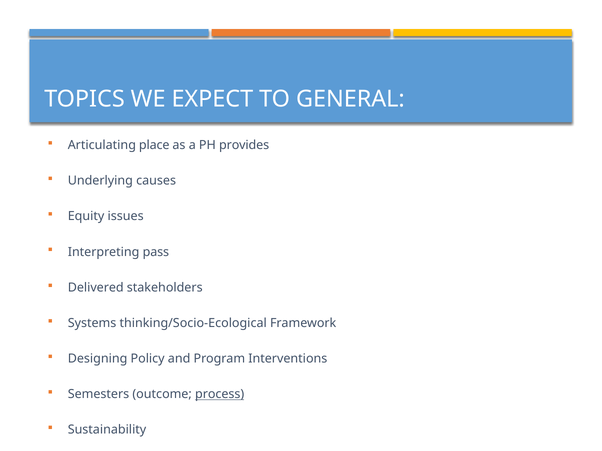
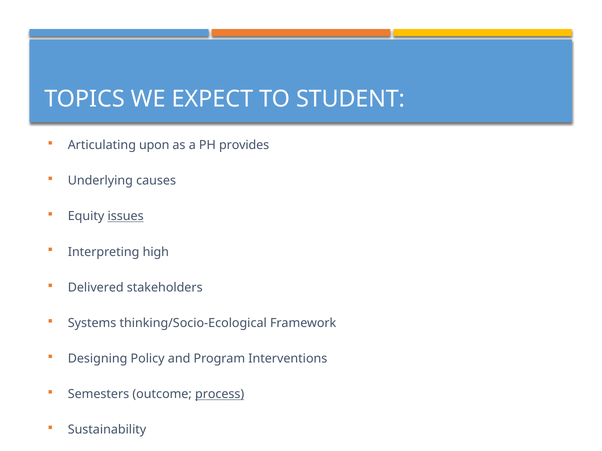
GENERAL: GENERAL -> STUDENT
place: place -> upon
issues underline: none -> present
pass: pass -> high
